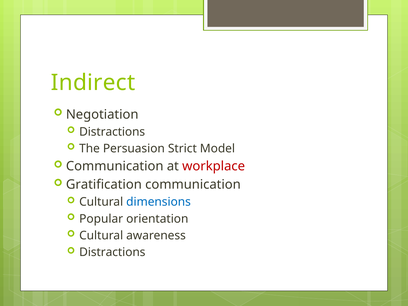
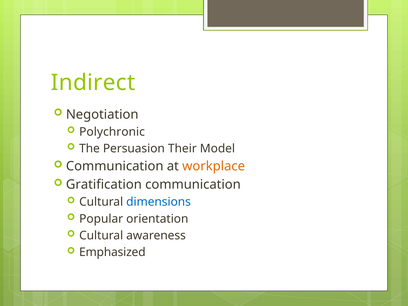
Distractions at (112, 132): Distractions -> Polychronic
Strict: Strict -> Their
workplace colour: red -> orange
Distractions at (112, 252): Distractions -> Emphasized
